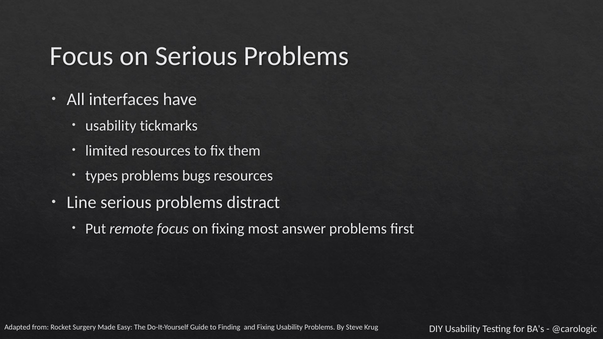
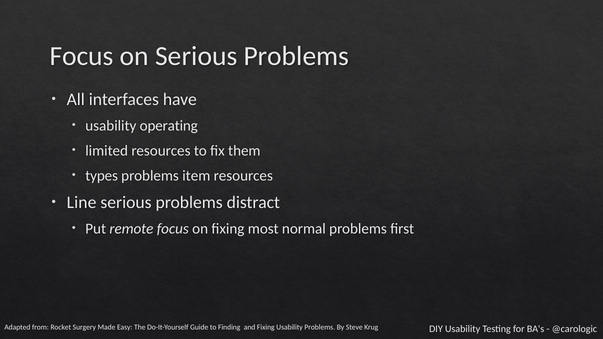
tickmarks: tickmarks -> operating
bugs: bugs -> item
answer: answer -> normal
